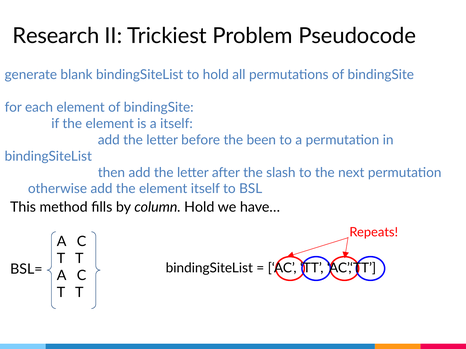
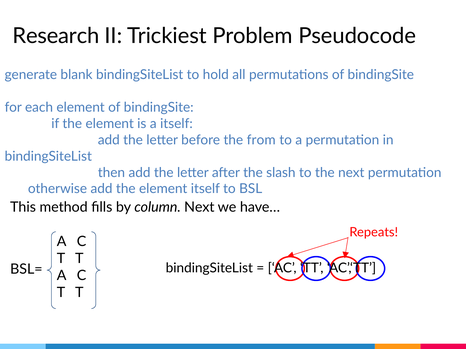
been: been -> from
column Hold: Hold -> Next
